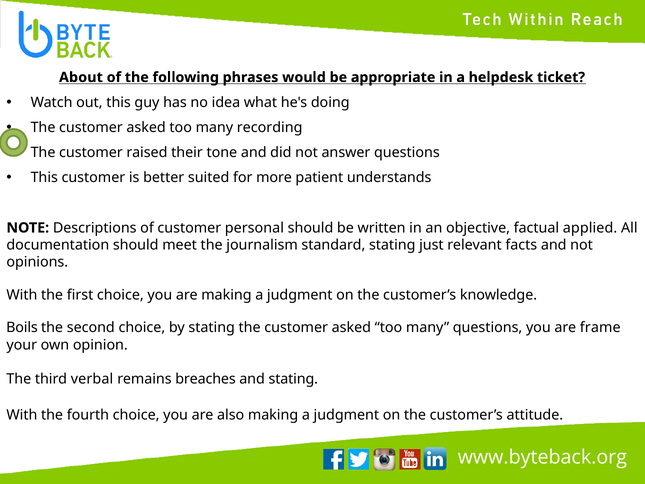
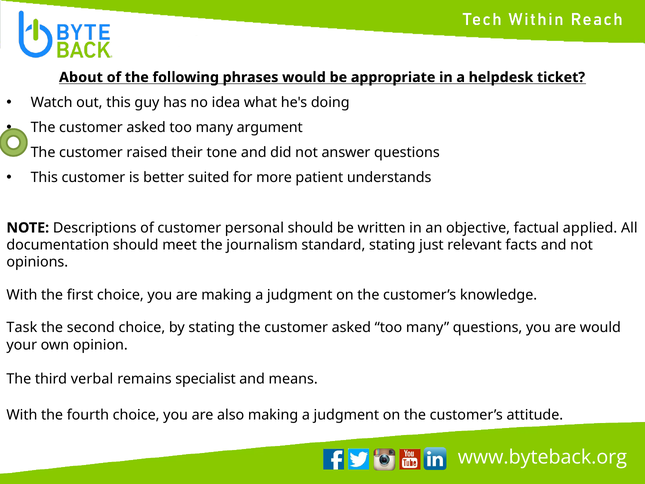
recording: recording -> argument
Boils: Boils -> Task
are frame: frame -> would
breaches: breaches -> specialist
and stating: stating -> means
